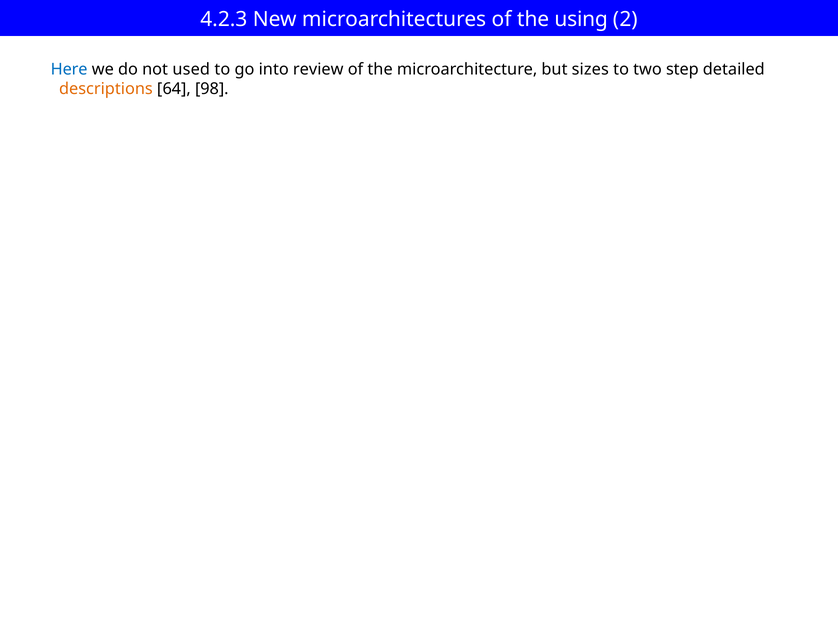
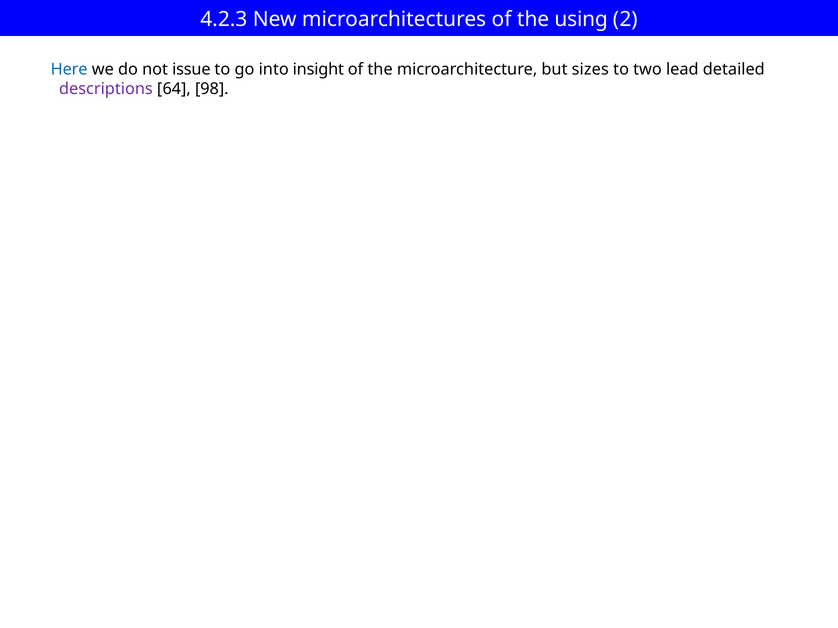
used: used -> issue
review: review -> insight
step: step -> lead
descriptions colour: orange -> purple
